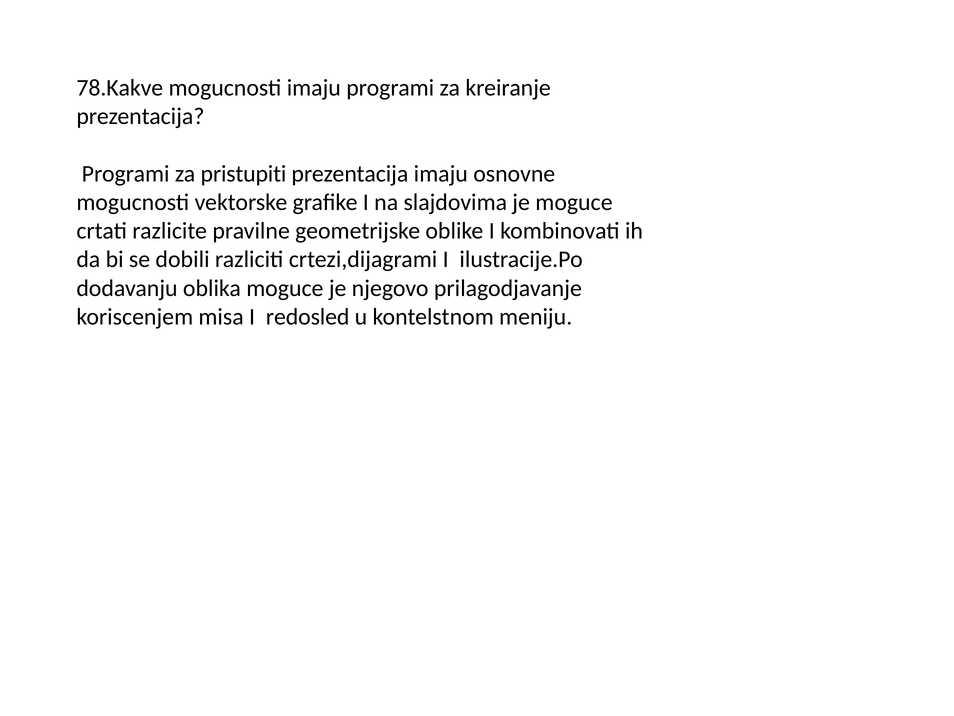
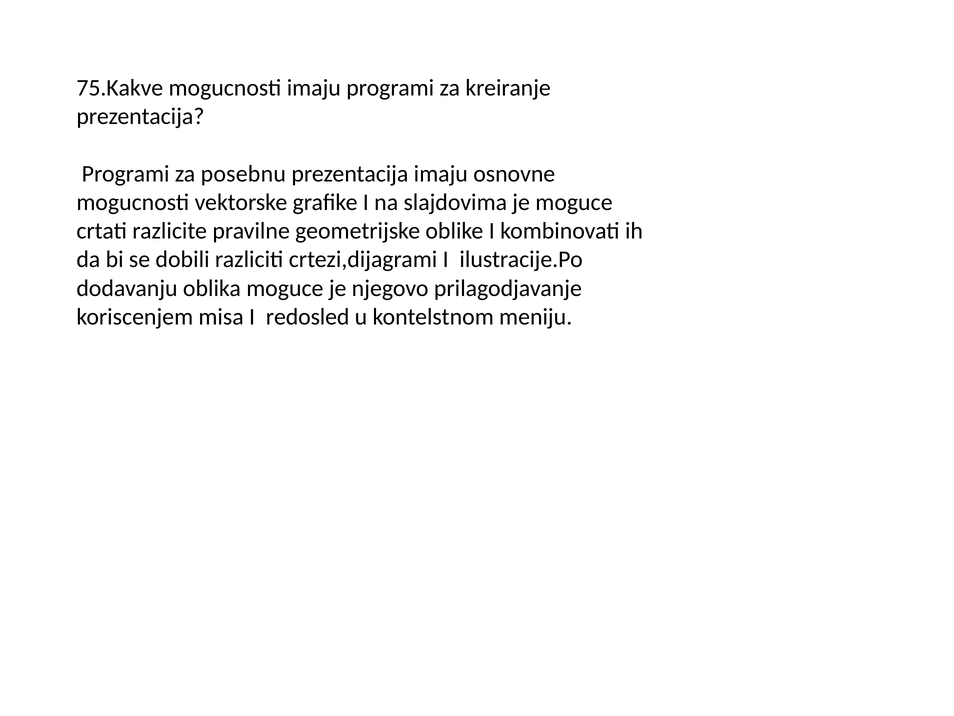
78.Kakve: 78.Kakve -> 75.Kakve
pristupiti: pristupiti -> posebnu
